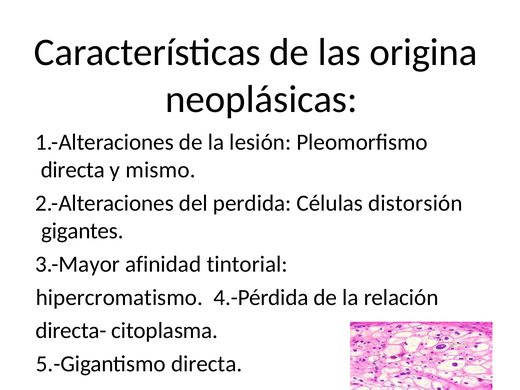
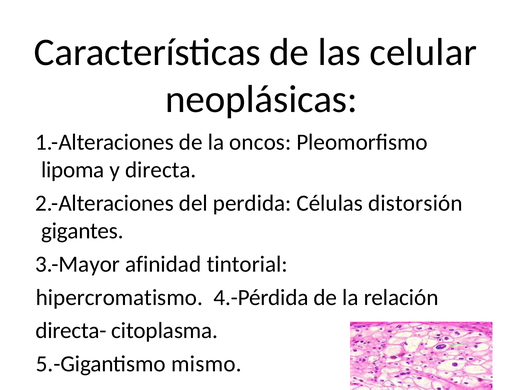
origina: origina -> celular
lesión: lesión -> oncos
directa at (73, 170): directa -> lipoma
mismo: mismo -> directa
5.-Gigantismo directa: directa -> mismo
